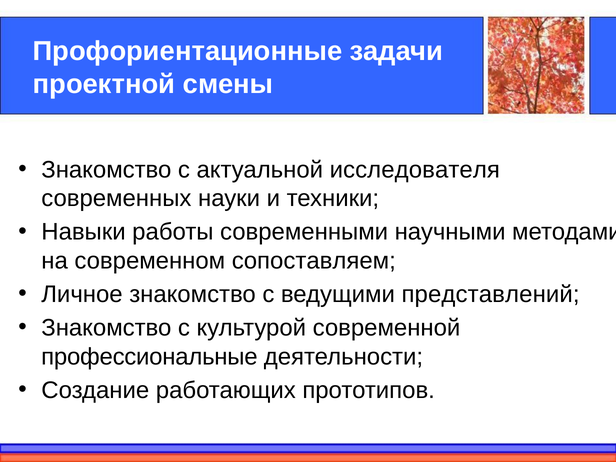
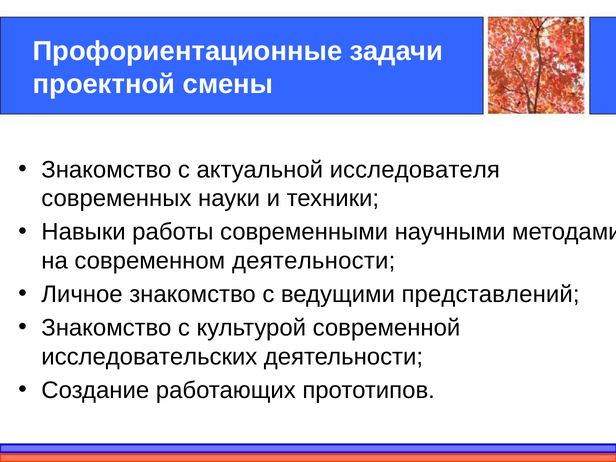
современном сопоставляем: сопоставляем -> деятельности
профессиональные: профессиональные -> исследовательских
